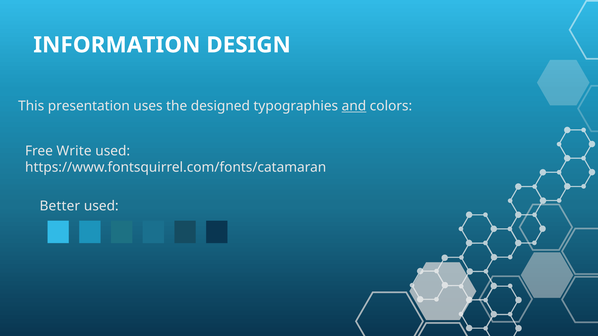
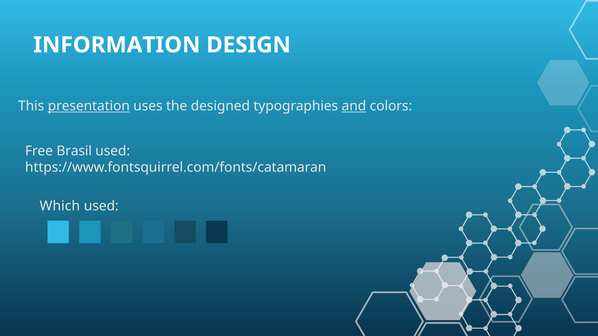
presentation underline: none -> present
Write: Write -> Brasil
Better: Better -> Which
